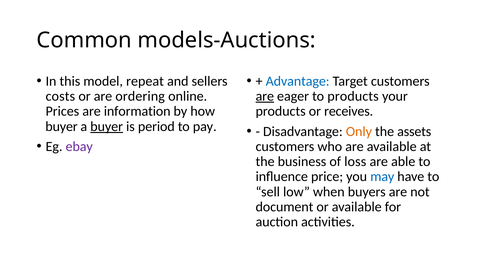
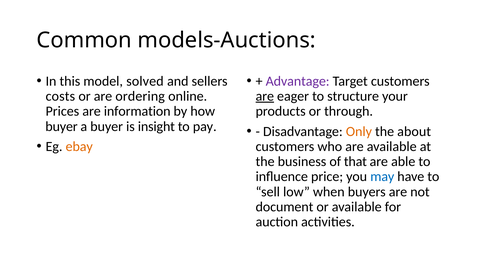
repeat: repeat -> solved
Advantage colour: blue -> purple
to products: products -> structure
receives: receives -> through
buyer at (107, 126) underline: present -> none
period: period -> insight
assets: assets -> about
ebay colour: purple -> orange
loss: loss -> that
